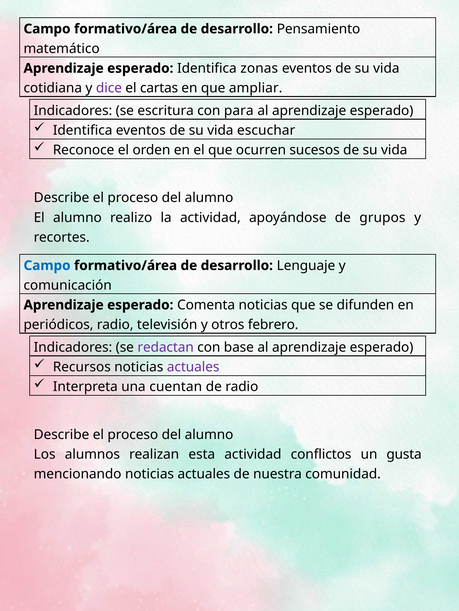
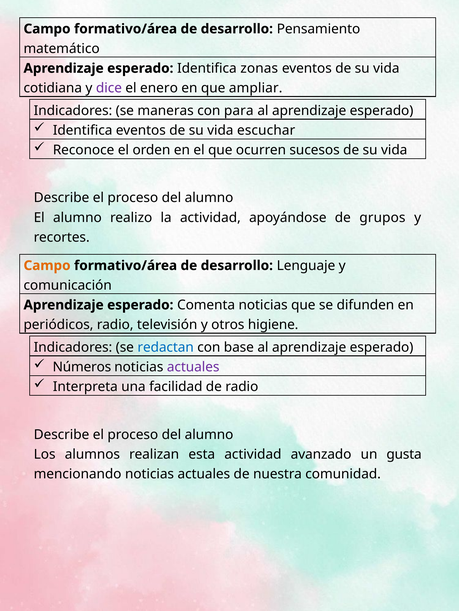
cartas: cartas -> enero
escritura: escritura -> maneras
Campo at (47, 266) colour: blue -> orange
febrero: febrero -> higiene
redactan colour: purple -> blue
Recursos: Recursos -> Números
cuentan: cuentan -> facilidad
conflictos: conflictos -> avanzado
